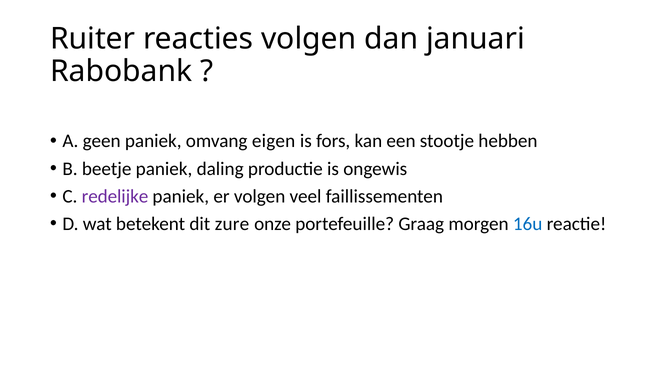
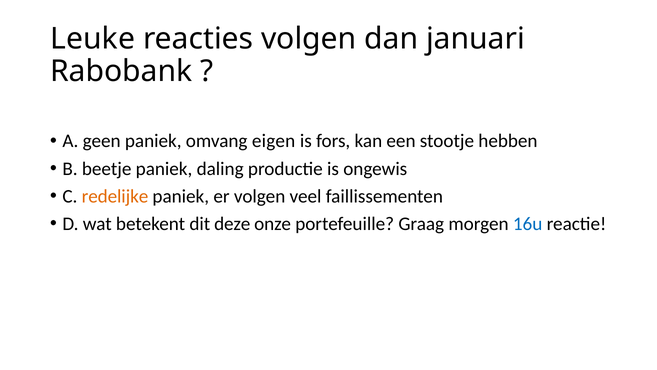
Ruiter: Ruiter -> Leuke
redelijke colour: purple -> orange
zure: zure -> deze
